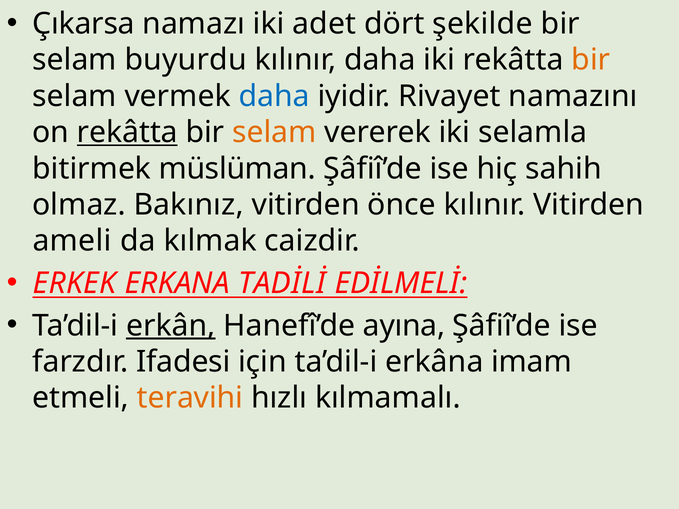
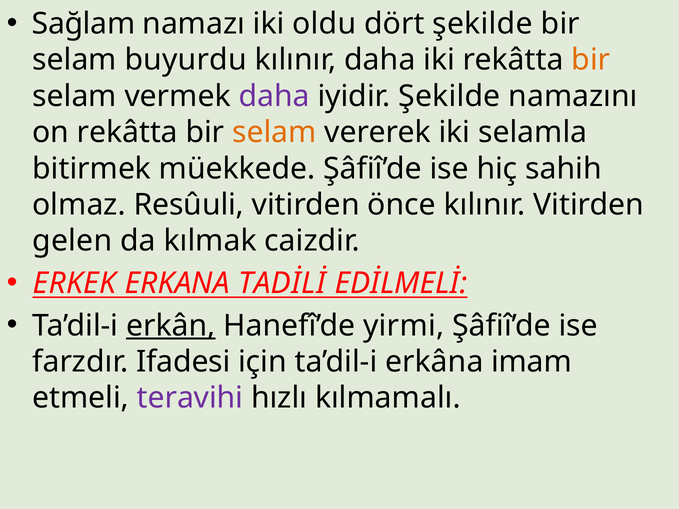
Çıkarsa: Çıkarsa -> Sağlam
adet: adet -> oldu
daha at (274, 96) colour: blue -> purple
iyidir Rivayet: Rivayet -> Şekilde
rekâtta at (127, 132) underline: present -> none
müslüman: müslüman -> müekkede
Bakınız: Bakınız -> Resûuli
ameli: ameli -> gelen
ayına: ayına -> yirmi
teravihi colour: orange -> purple
